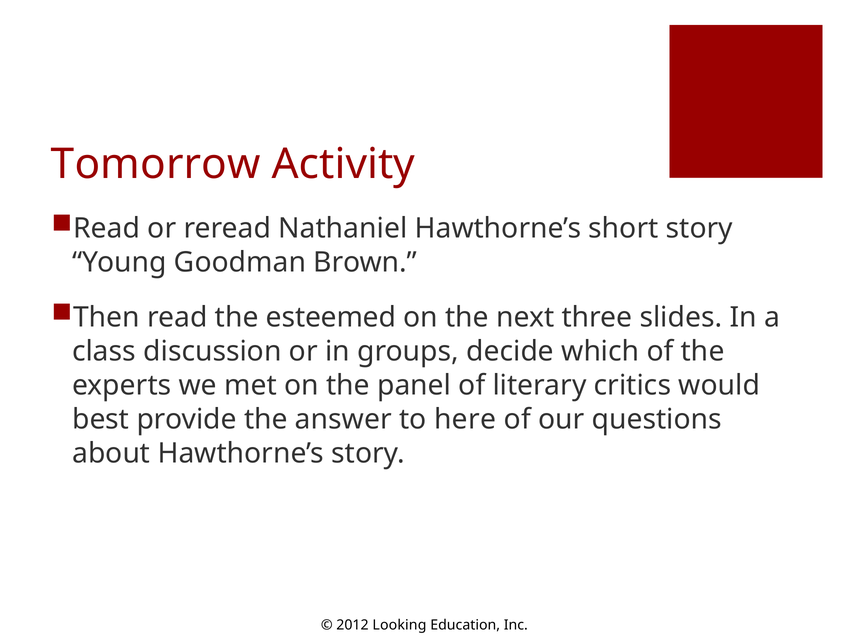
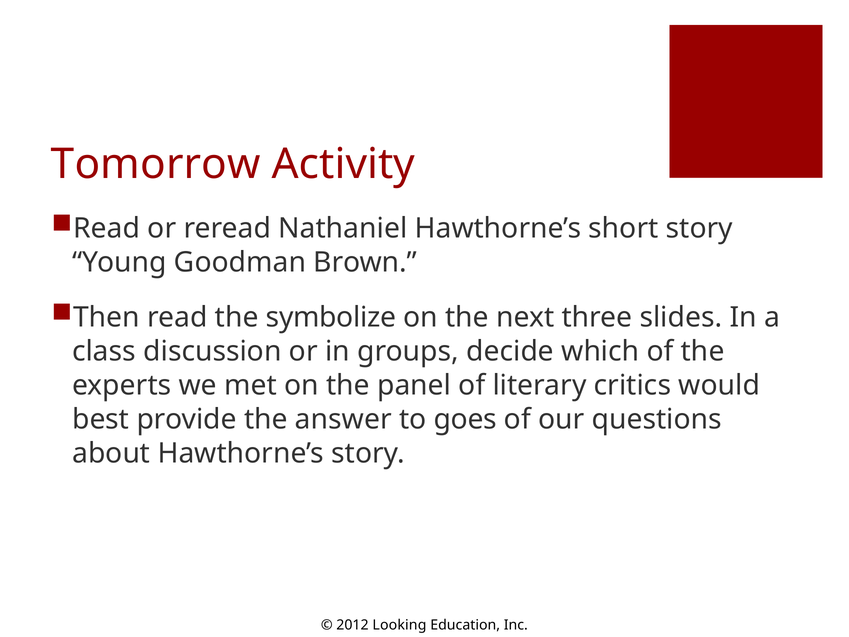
esteemed: esteemed -> symbolize
here: here -> goes
